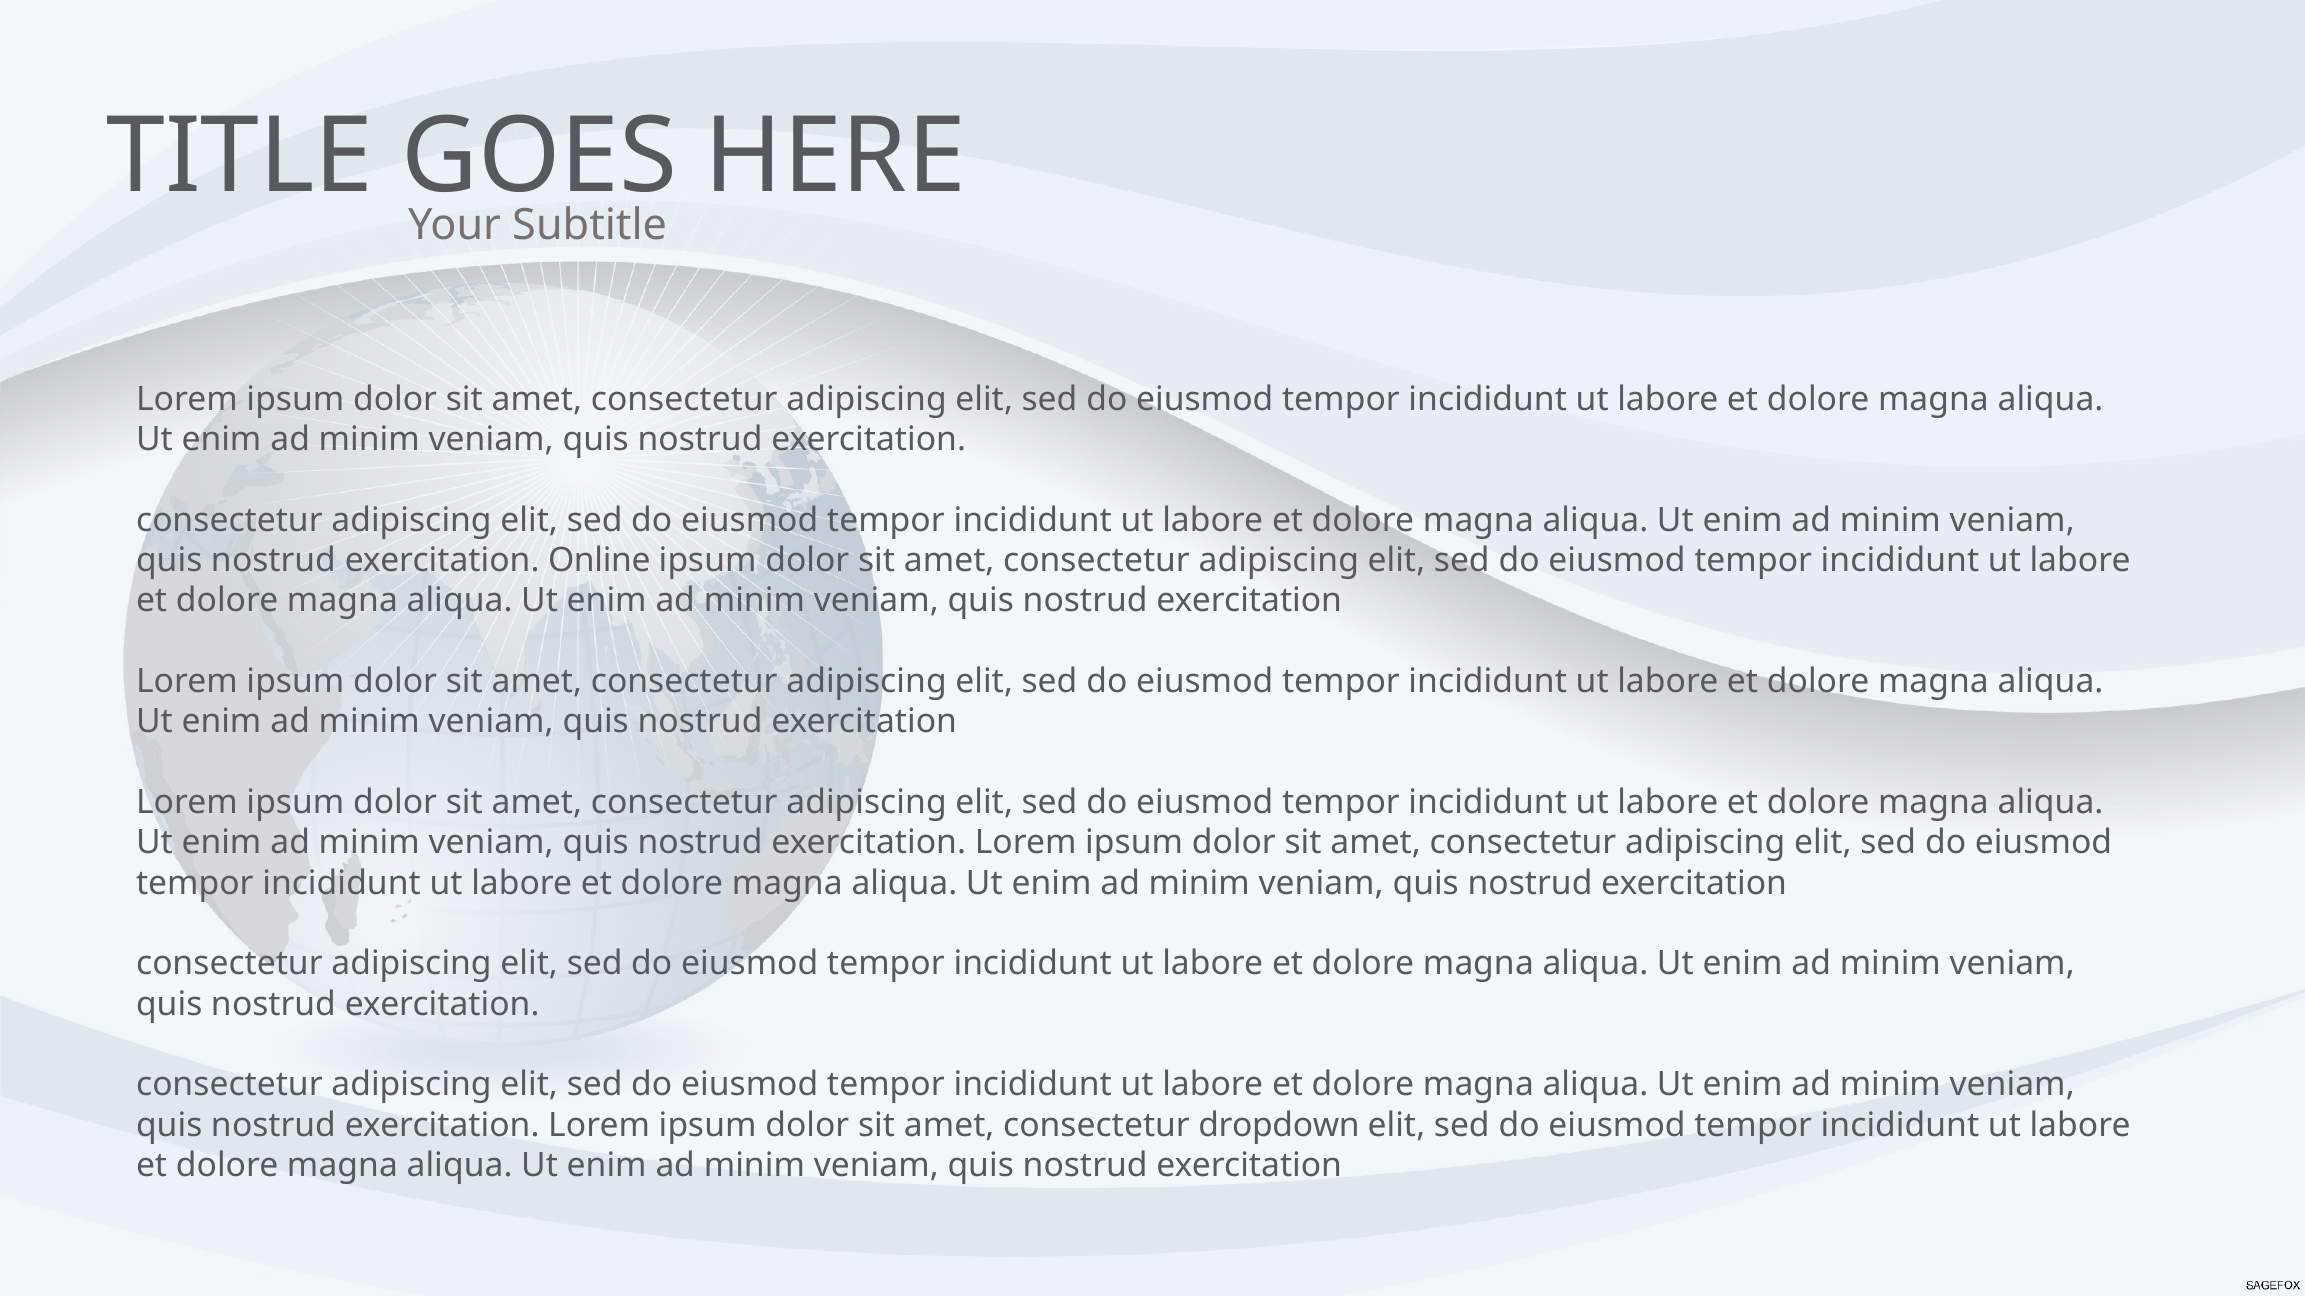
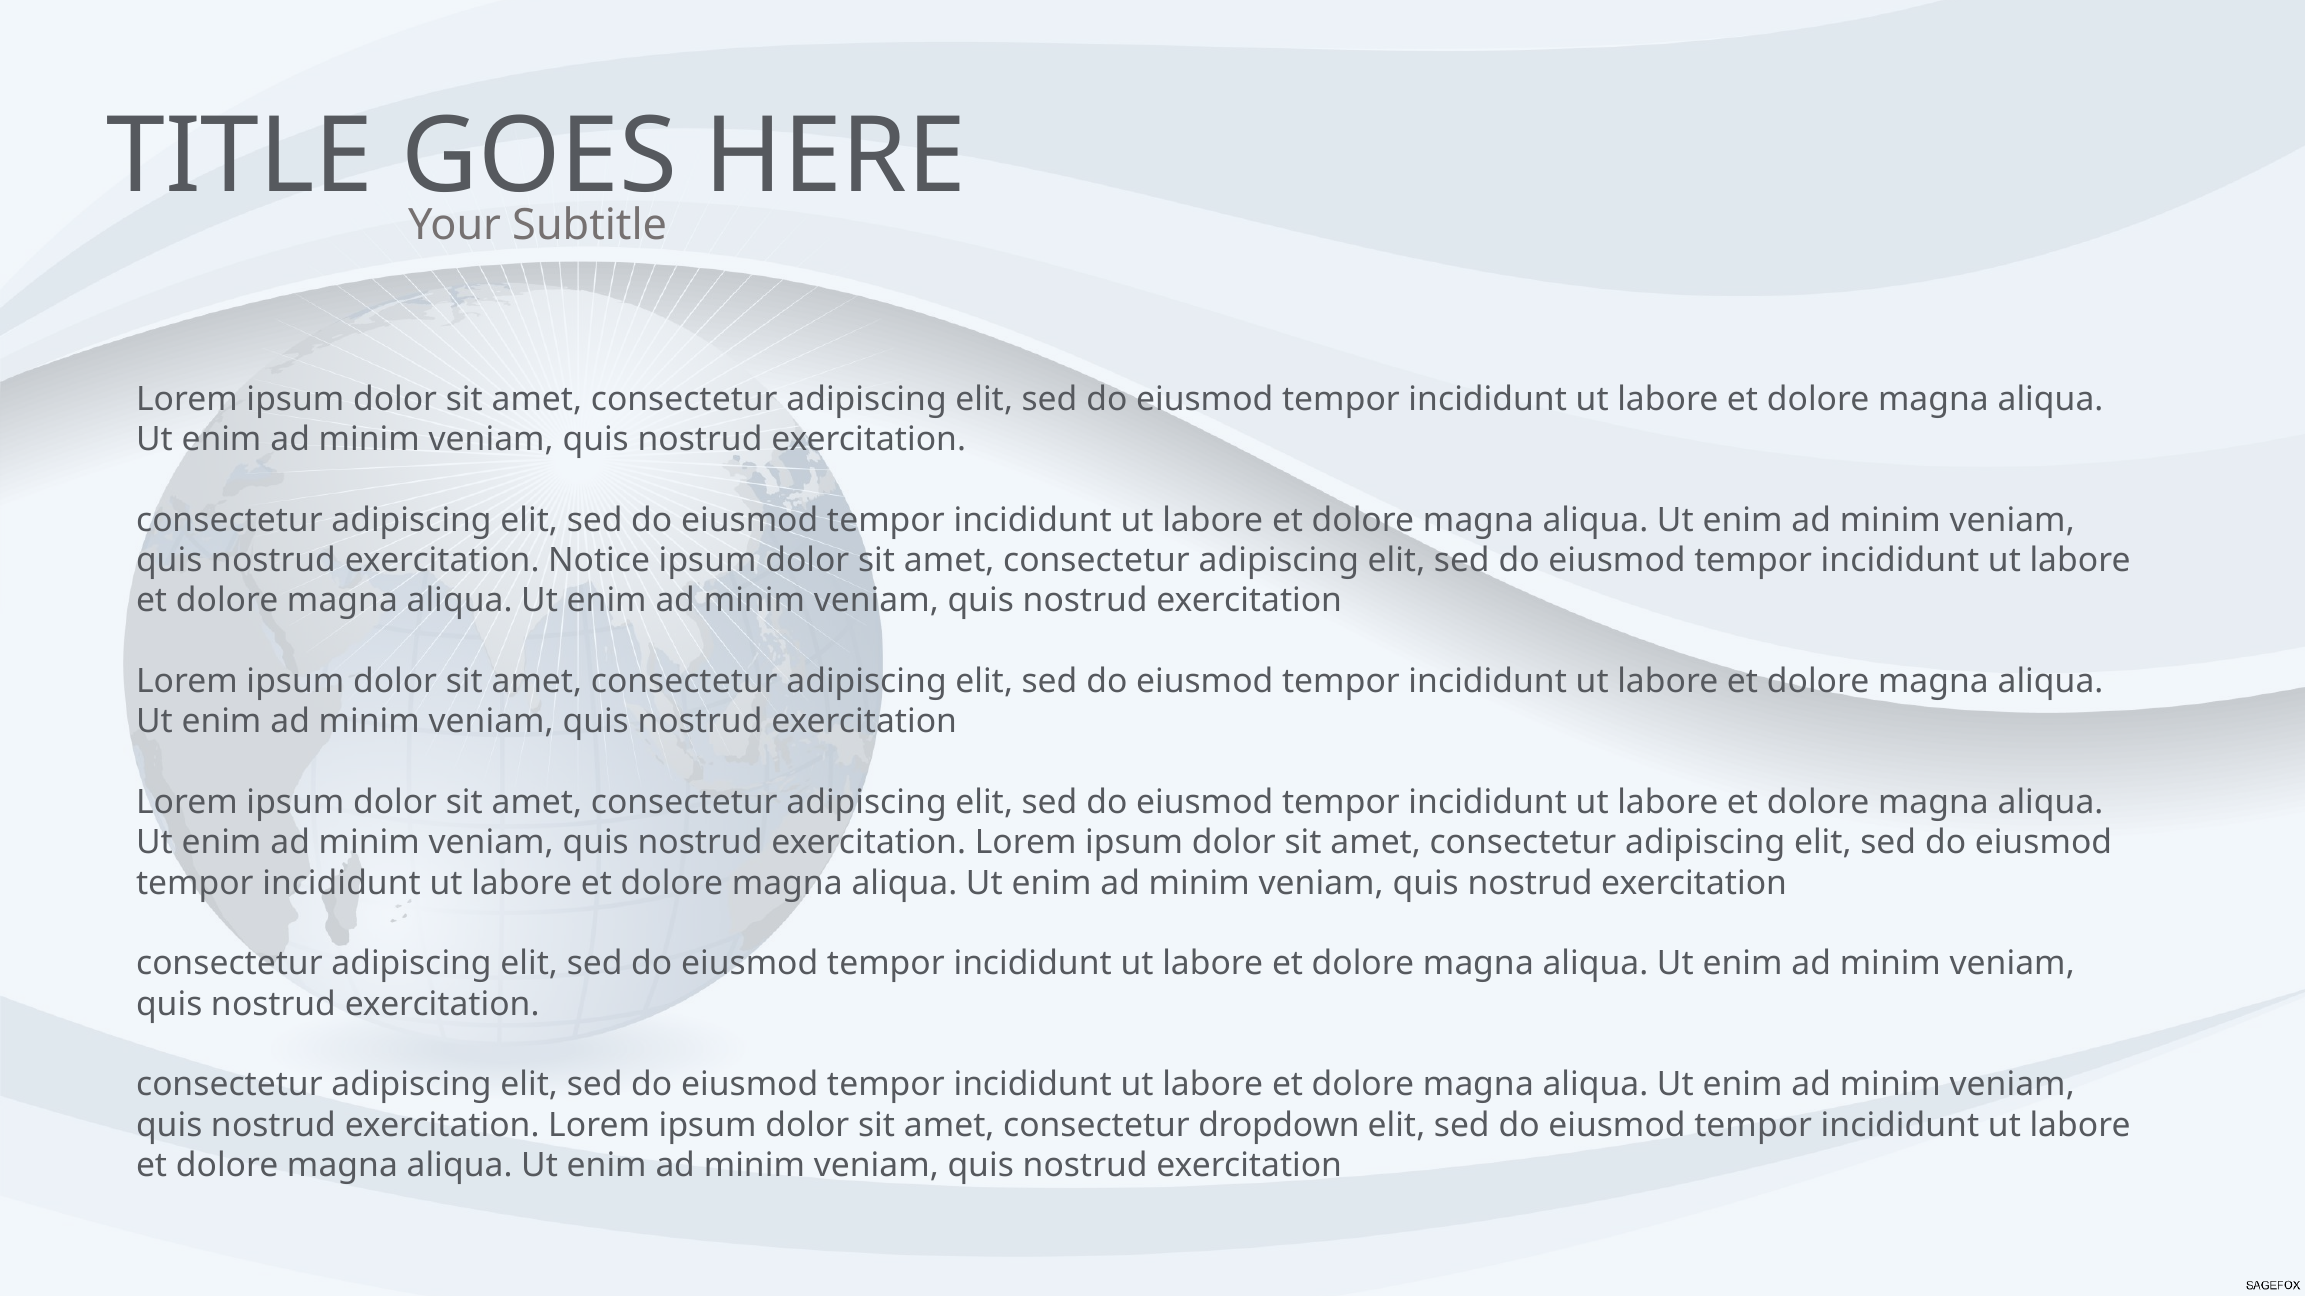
Online: Online -> Notice
